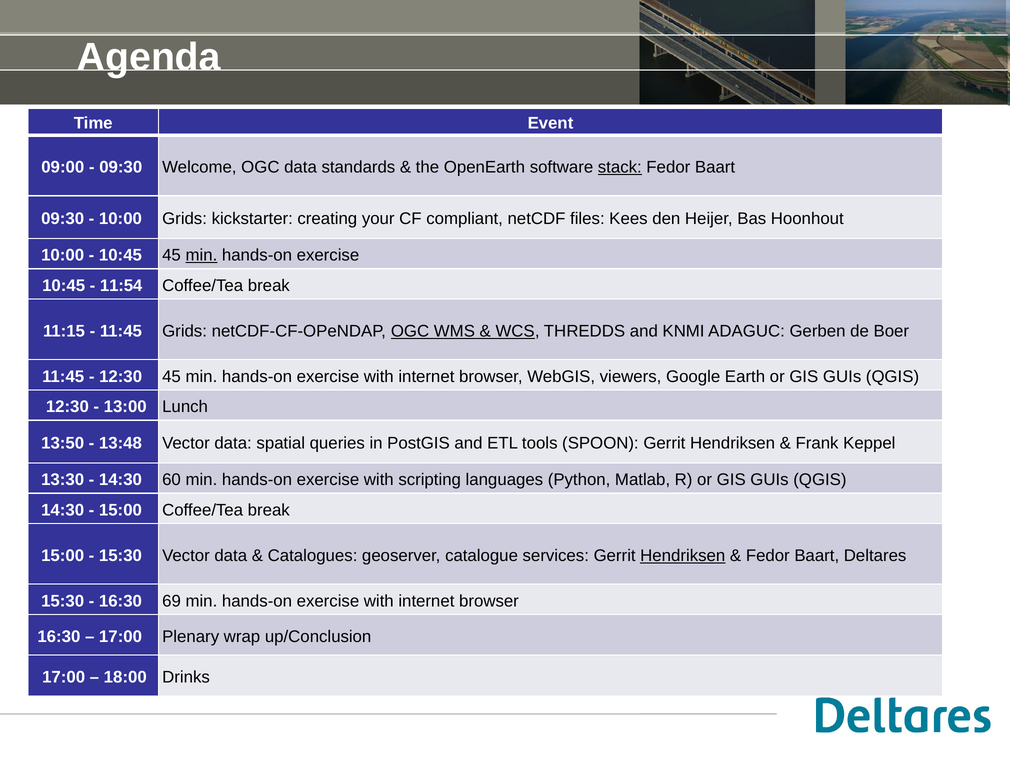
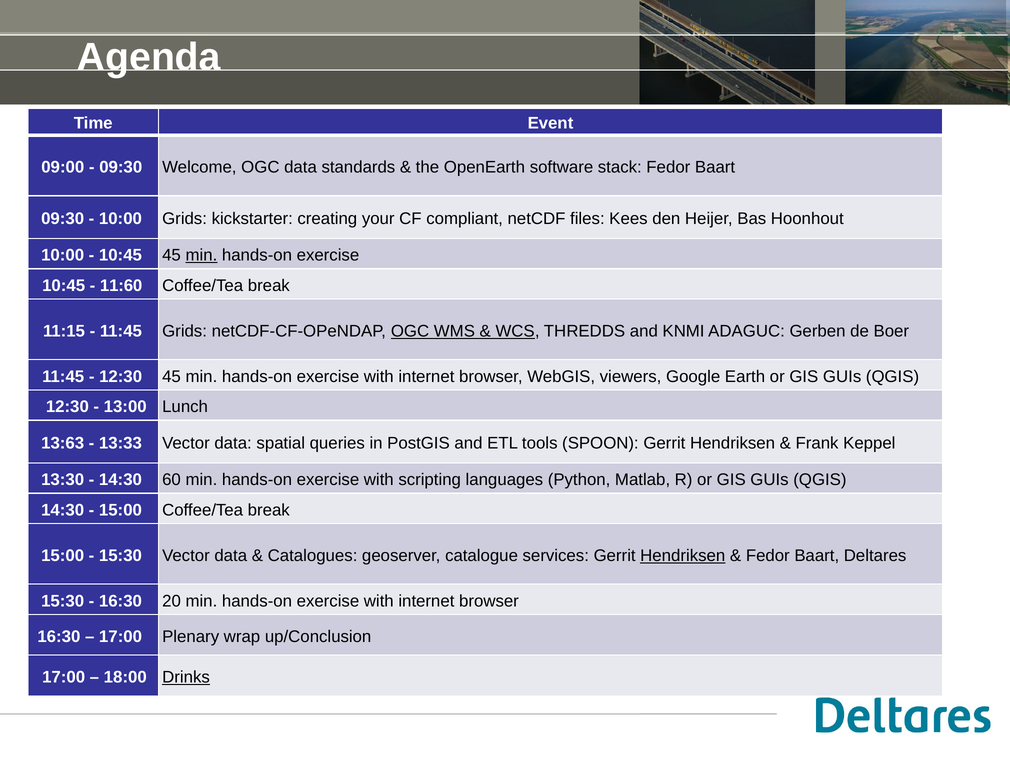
stack underline: present -> none
11:54: 11:54 -> 11:60
13:50: 13:50 -> 13:63
13:48: 13:48 -> 13:33
69: 69 -> 20
Drinks underline: none -> present
